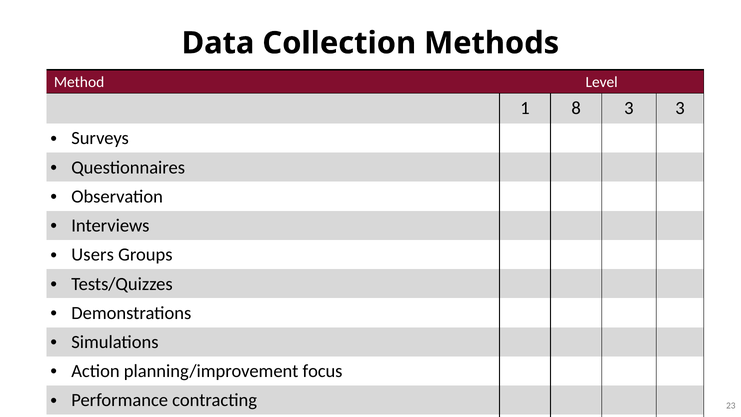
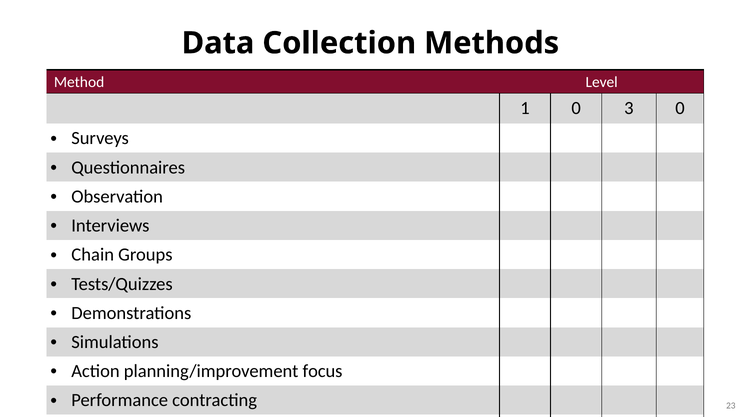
1 8: 8 -> 0
3 3: 3 -> 0
Users: Users -> Chain
